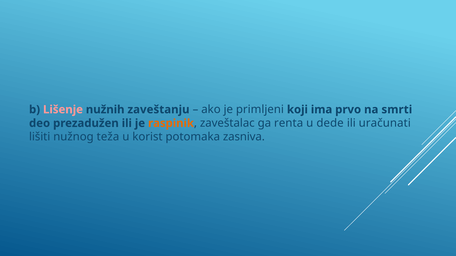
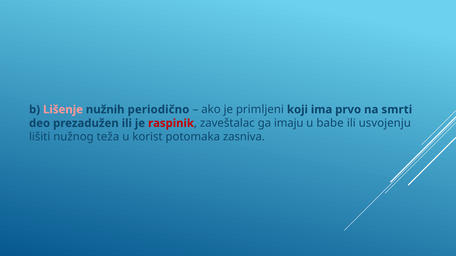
zaveštanju: zaveštanju -> periodično
raspinik colour: orange -> red
renta: renta -> imaju
dede: dede -> babe
uračunati: uračunati -> usvojenju
